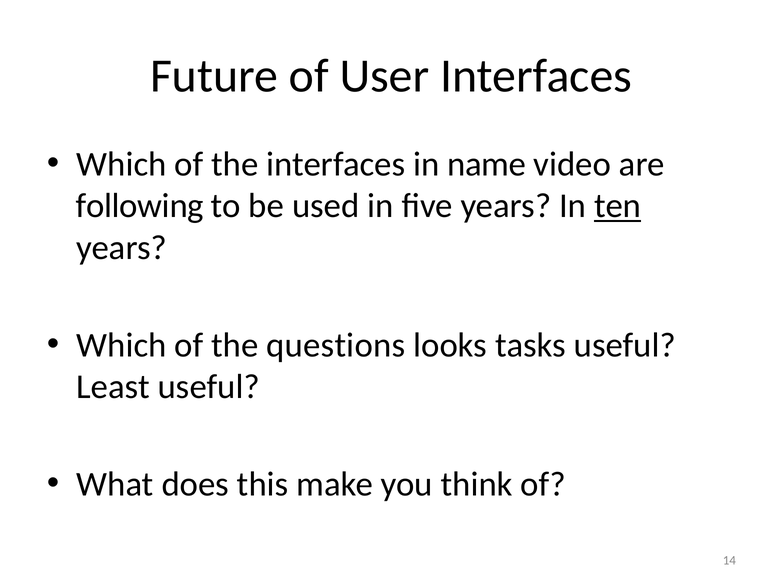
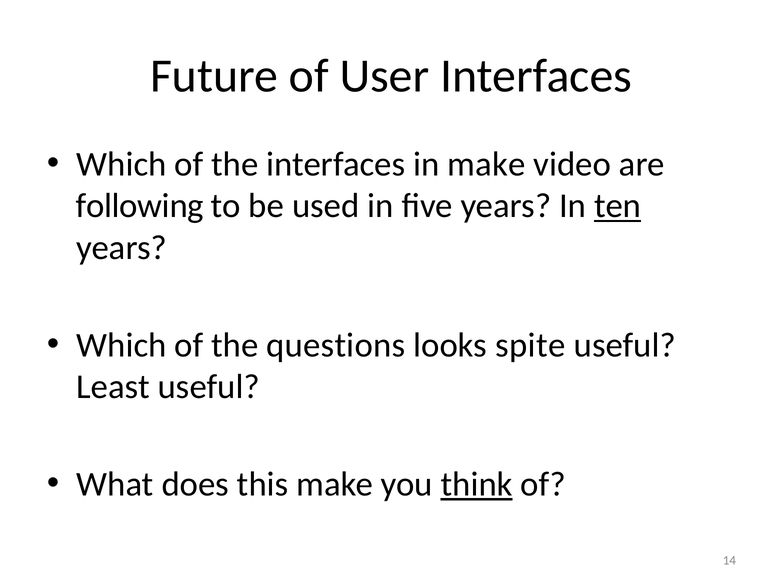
in name: name -> make
tasks: tasks -> spite
think underline: none -> present
